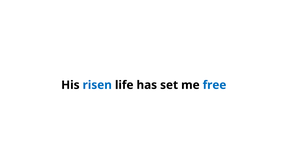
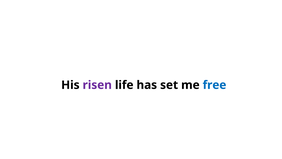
risen colour: blue -> purple
